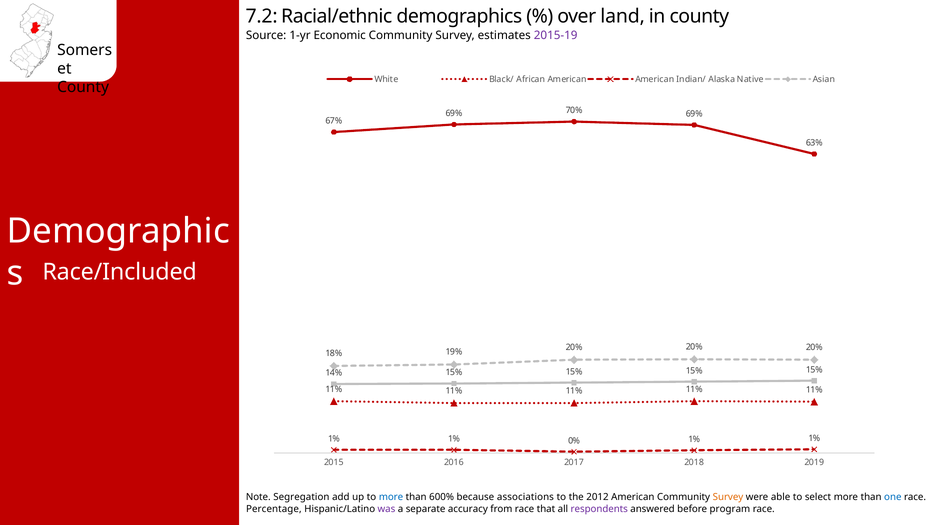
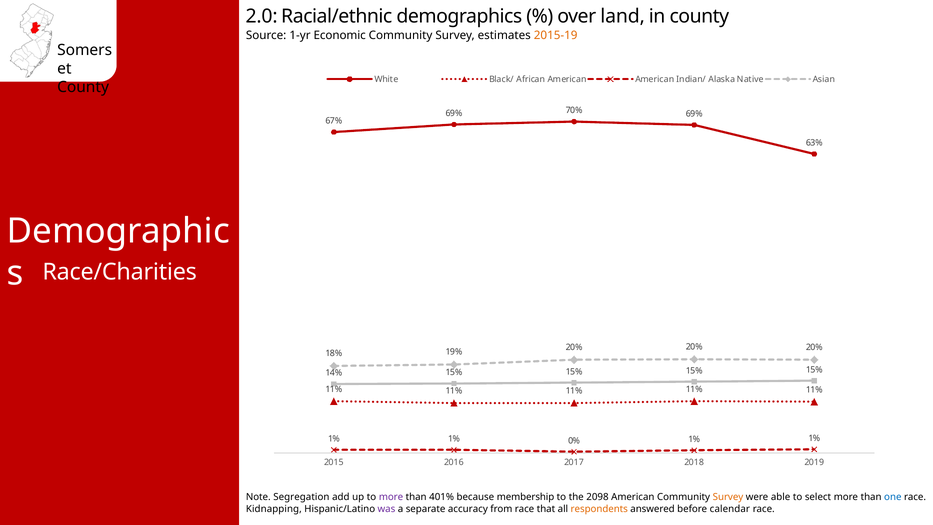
7.2: 7.2 -> 2.0
2015-19 colour: purple -> orange
Race/Included: Race/Included -> Race/Charities
more at (391, 497) colour: blue -> purple
600%: 600% -> 401%
associations: associations -> membership
2012: 2012 -> 2098
Percentage: Percentage -> Kidnapping
respondents colour: purple -> orange
program: program -> calendar
